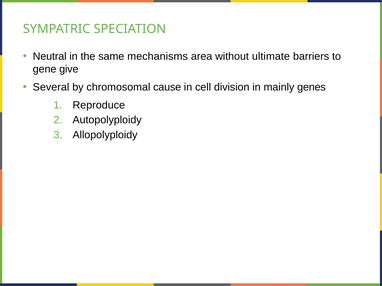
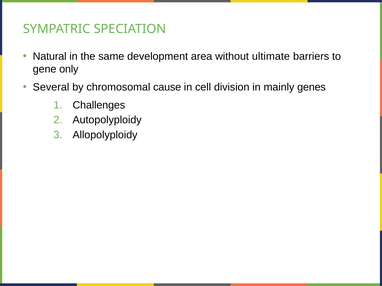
Neutral: Neutral -> Natural
mechanisms: mechanisms -> development
give: give -> only
Reproduce: Reproduce -> Challenges
